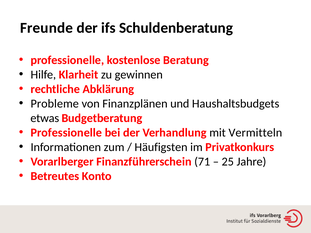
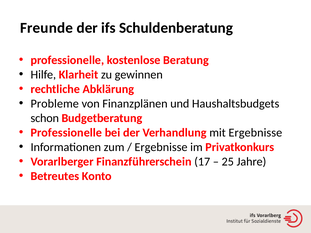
etwas: etwas -> schon
mit Vermitteln: Vermitteln -> Ergebnisse
Häufigsten at (161, 147): Häufigsten -> Ergebnisse
71: 71 -> 17
